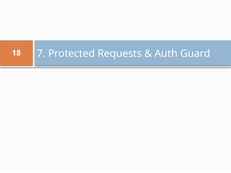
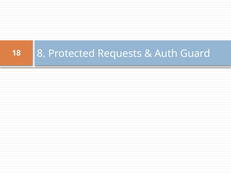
7: 7 -> 8
